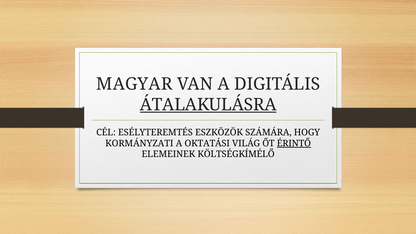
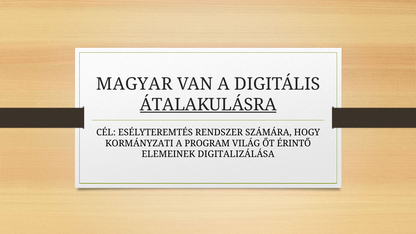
ESZKÖZÖK: ESZKÖZÖK -> RENDSZER
OKTATÁSI: OKTATÁSI -> PROGRAM
ÉRINTŐ underline: present -> none
KÖLTSÉGKÍMÉLŐ: KÖLTSÉGKÍMÉLŐ -> DIGITALIZÁLÁSA
